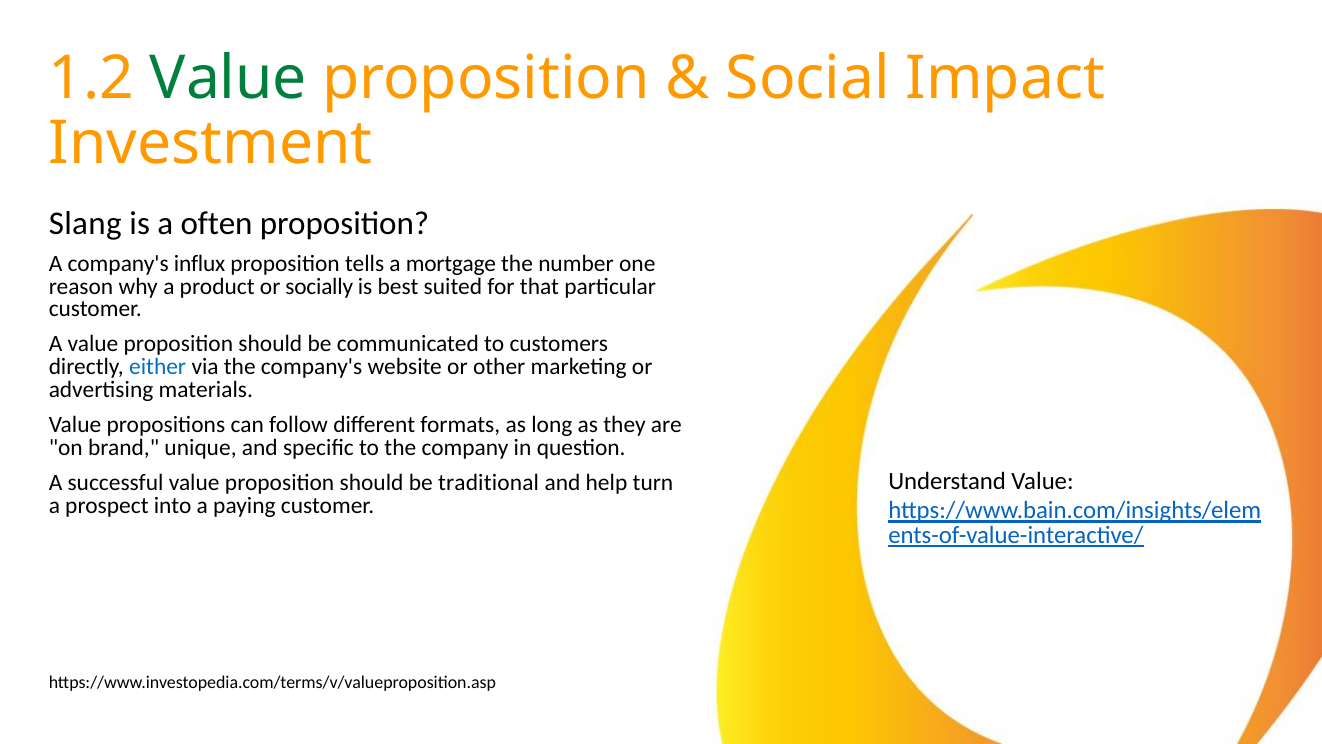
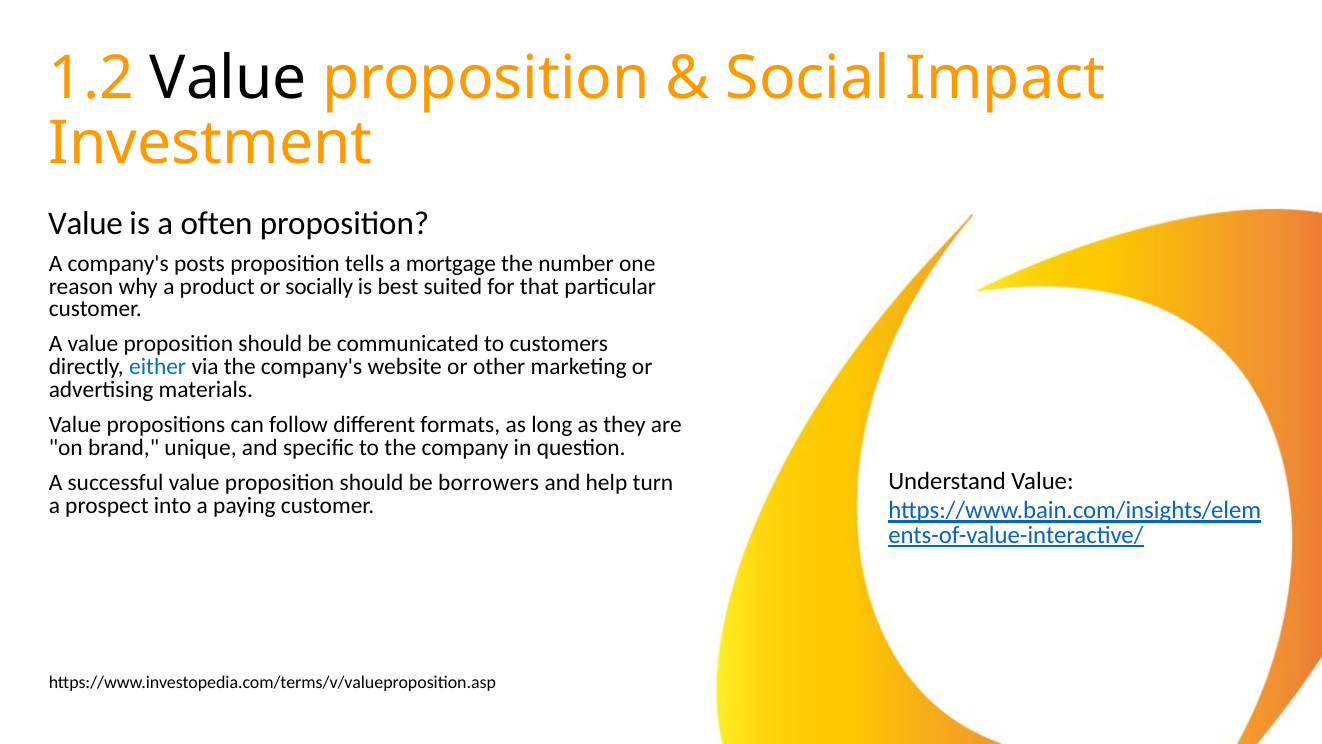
Value at (228, 78) colour: green -> black
Slang at (85, 223): Slang -> Value
influx: influx -> posts
traditional: traditional -> borrowers
